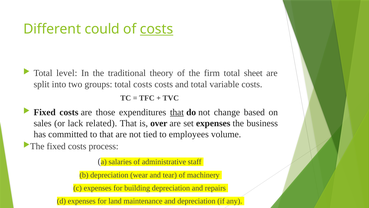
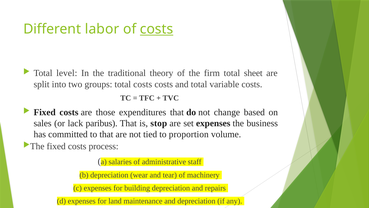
could: could -> labor
that at (177, 112) underline: present -> none
related: related -> paribus
over: over -> stop
employees: employees -> proportion
